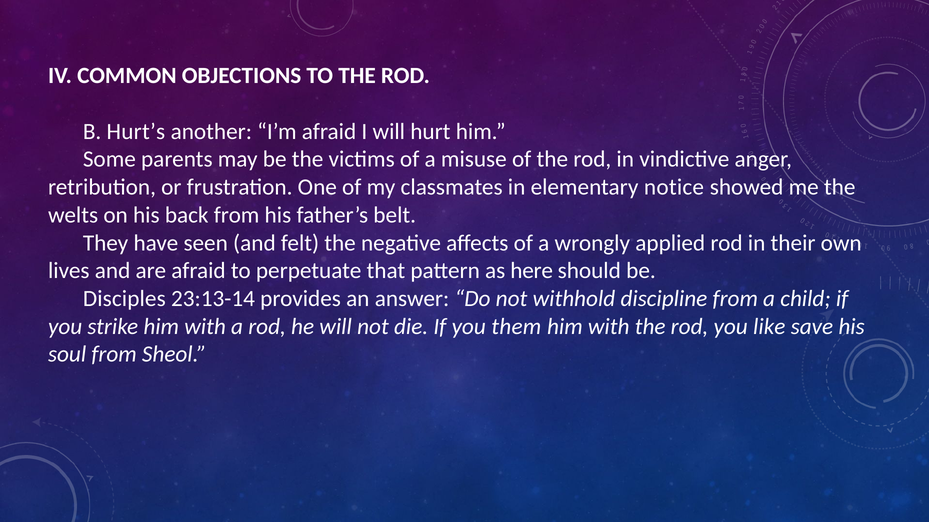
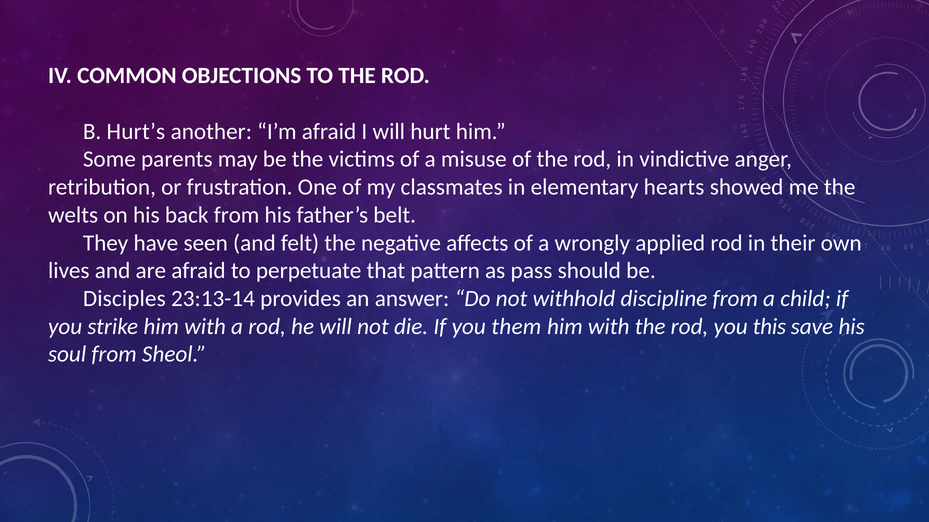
notice: notice -> hearts
here: here -> pass
like: like -> this
